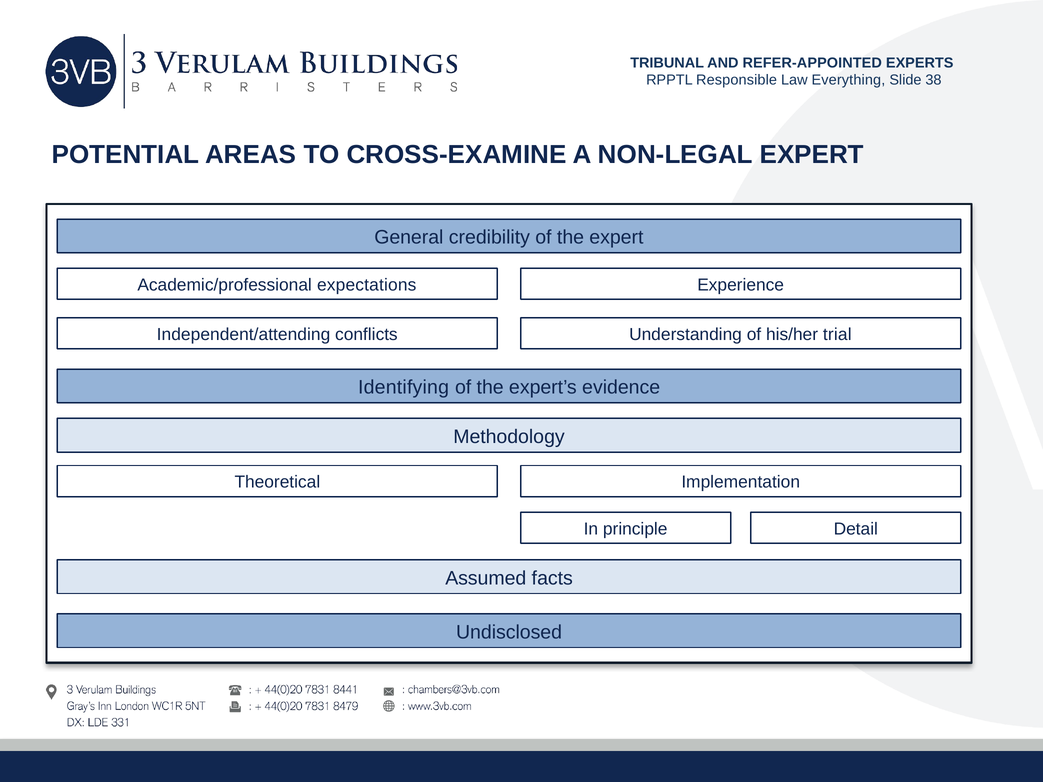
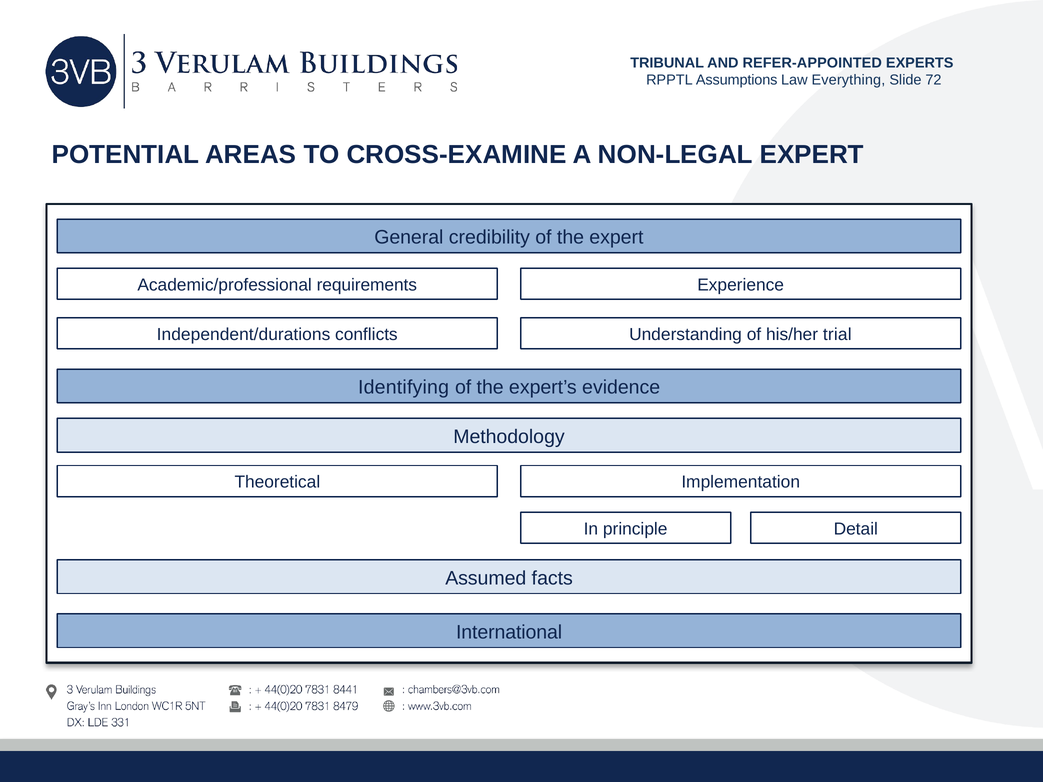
Responsible: Responsible -> Assumptions
38: 38 -> 72
expectations: expectations -> requirements
Independent/attending: Independent/attending -> Independent/durations
Undisclosed: Undisclosed -> International
